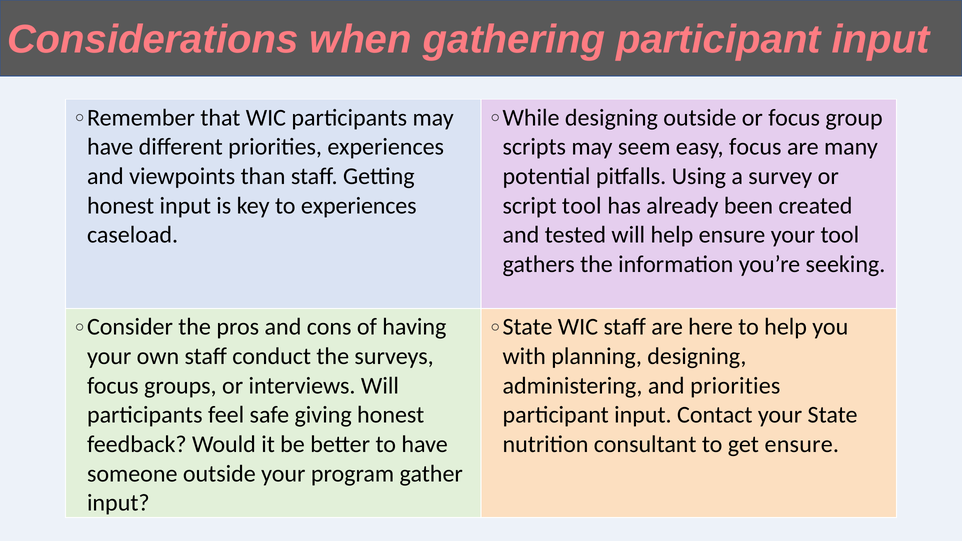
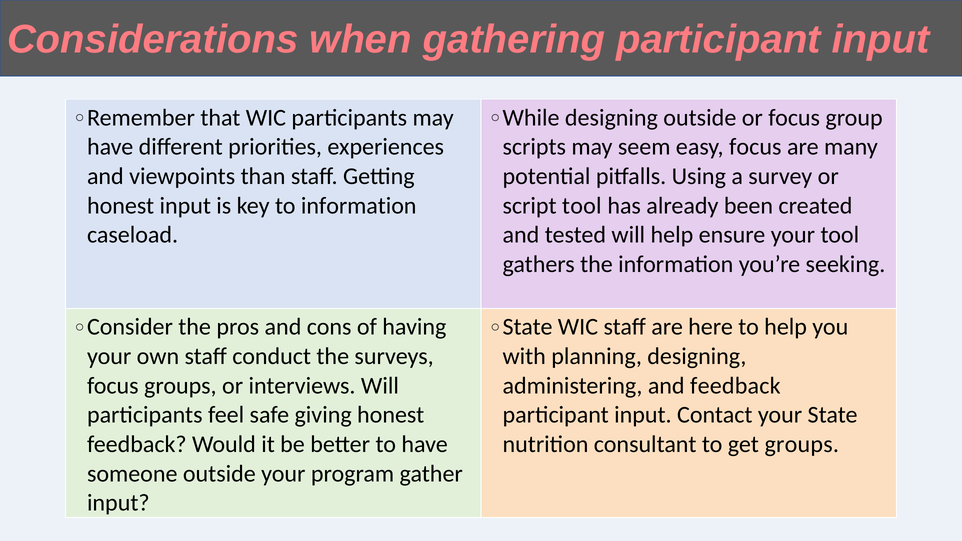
to experiences: experiences -> information
and priorities: priorities -> feedback
get ensure: ensure -> groups
